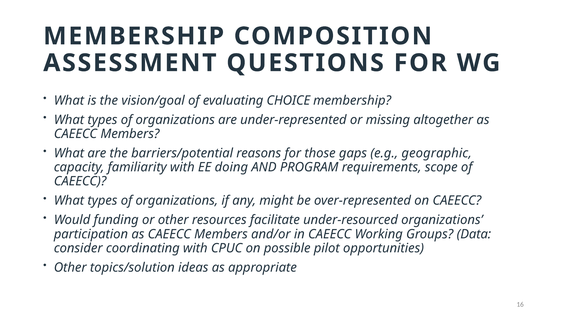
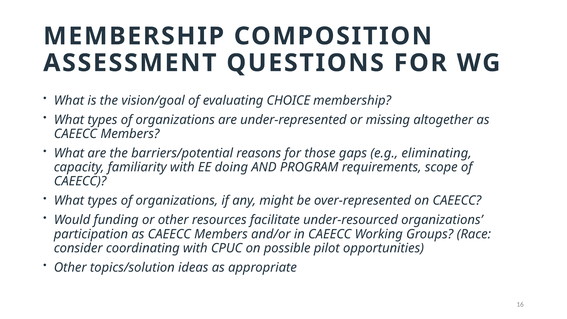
geographic: geographic -> eliminating
Data: Data -> Race
